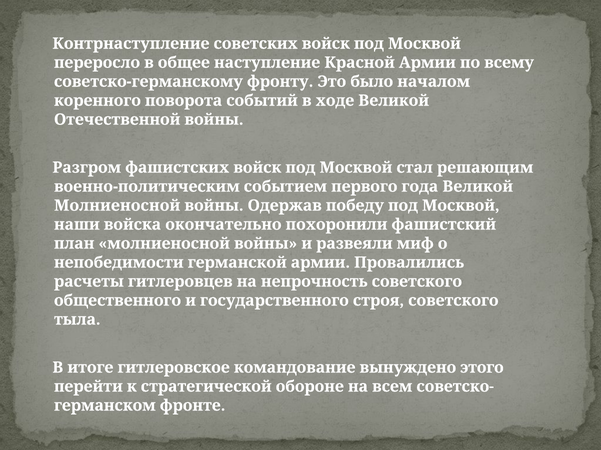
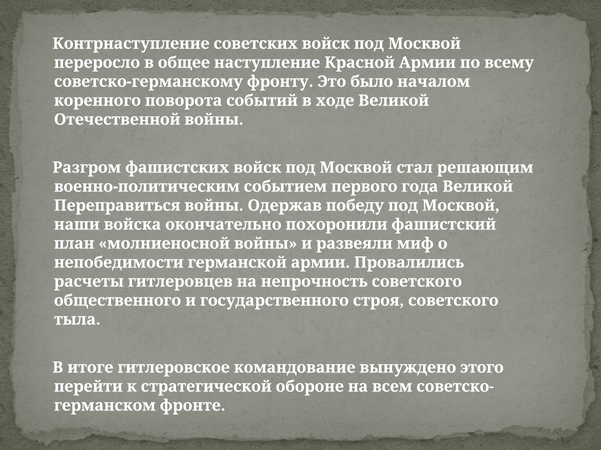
Молниеносной at (117, 206): Молниеносной -> Переправиться
